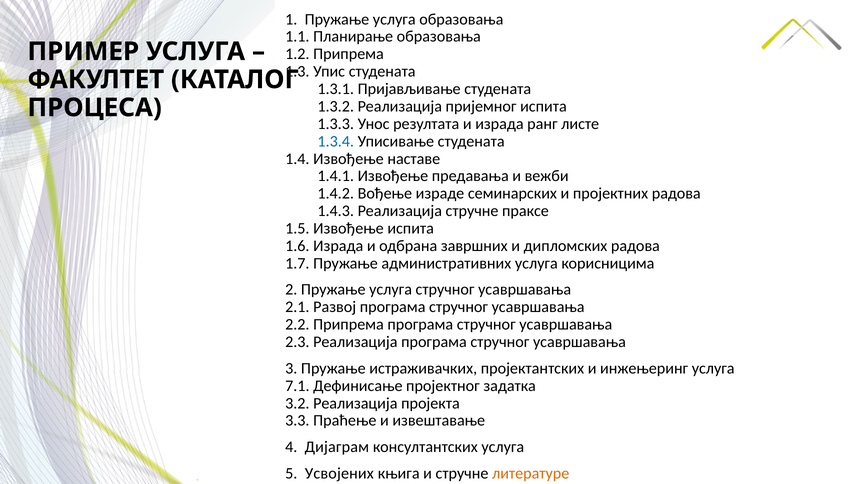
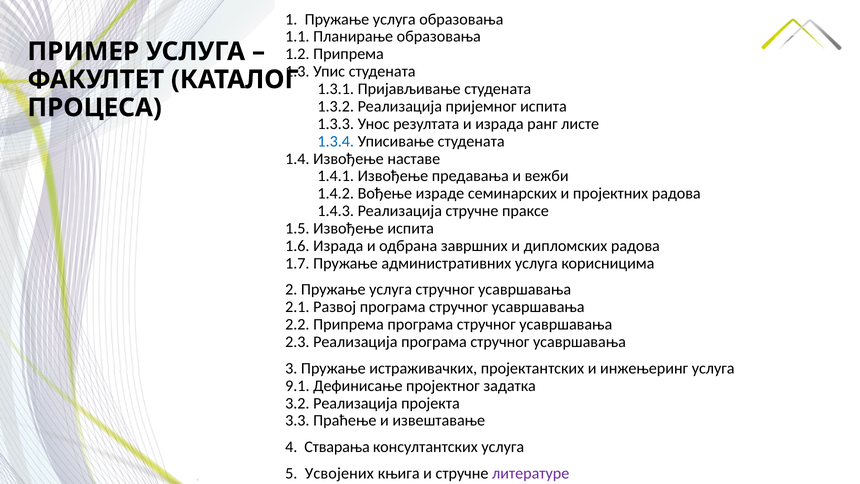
7.1: 7.1 -> 9.1
Дијаграм: Дијаграм -> Стварања
литературе colour: orange -> purple
